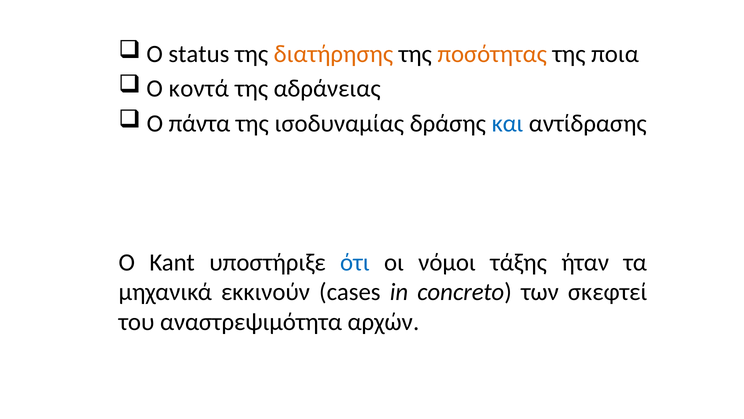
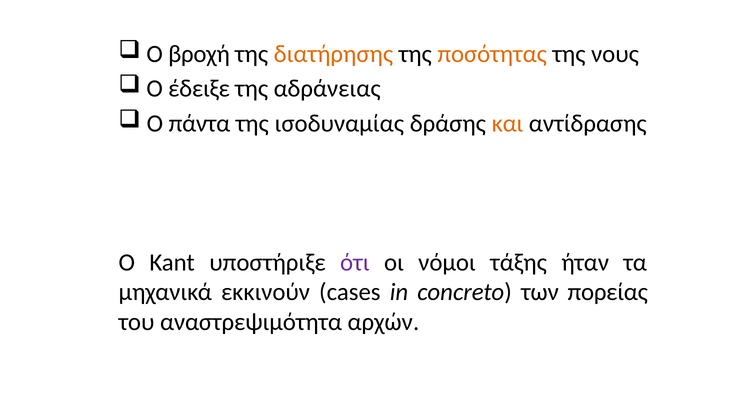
status: status -> βροχή
ποια: ποια -> νους
κοντά: κοντά -> έδειξε
και colour: blue -> orange
ότι colour: blue -> purple
σκεφτεί: σκεφτεί -> πορείας
